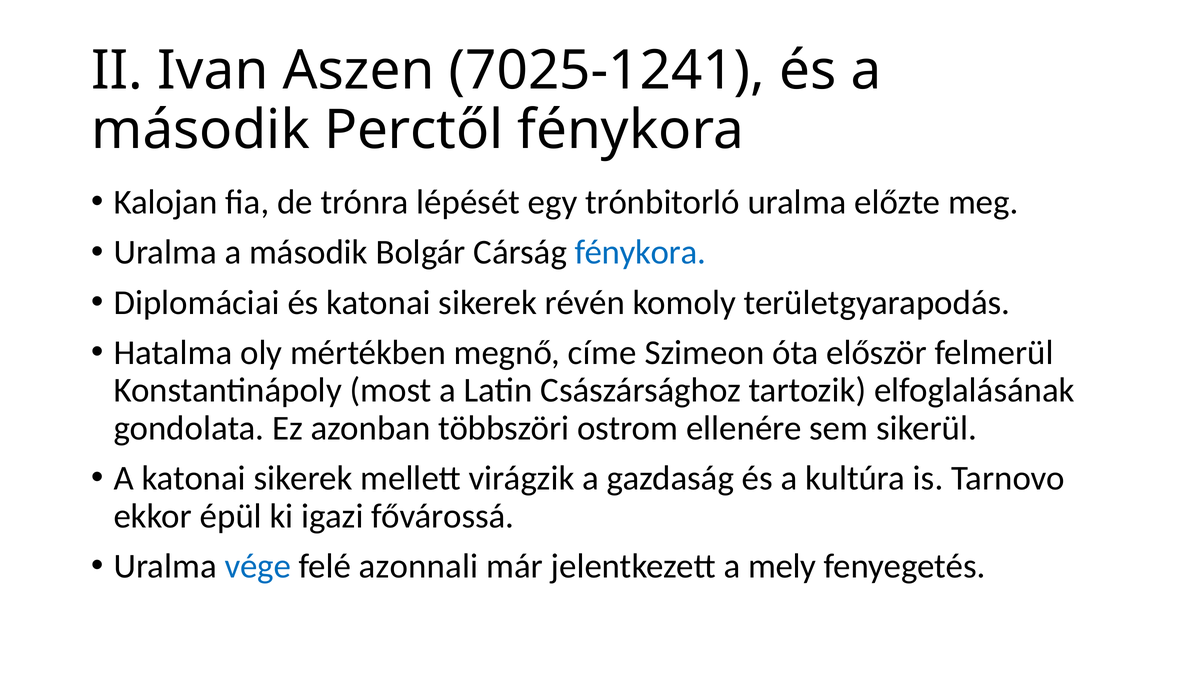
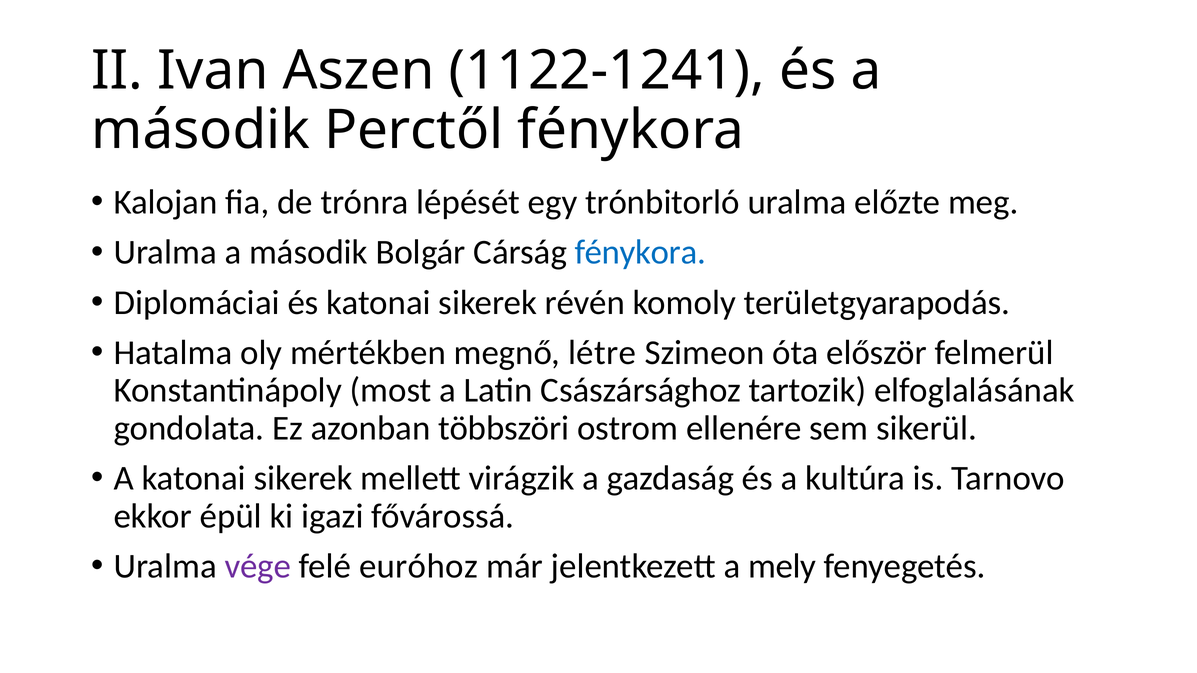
7025-1241: 7025-1241 -> 1122-1241
címe: címe -> létre
vége colour: blue -> purple
azonnali: azonnali -> euróhoz
